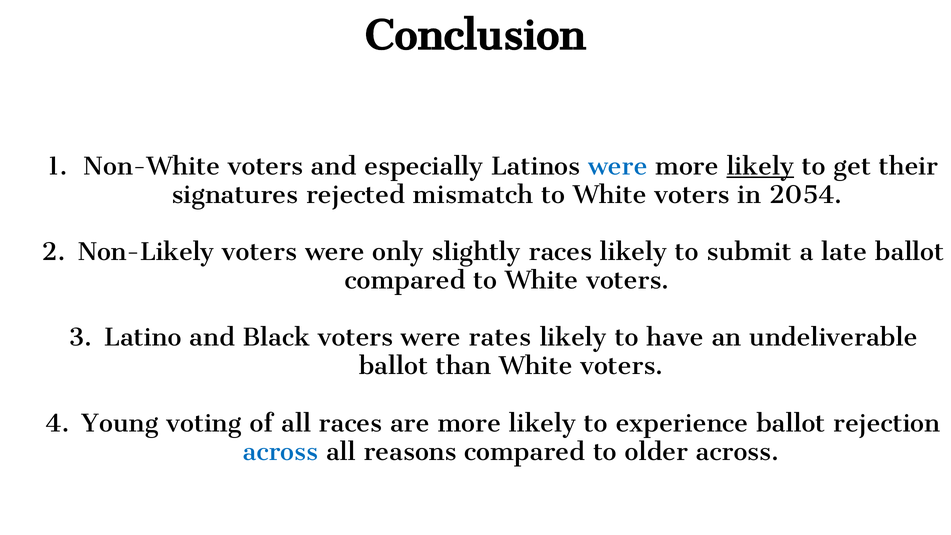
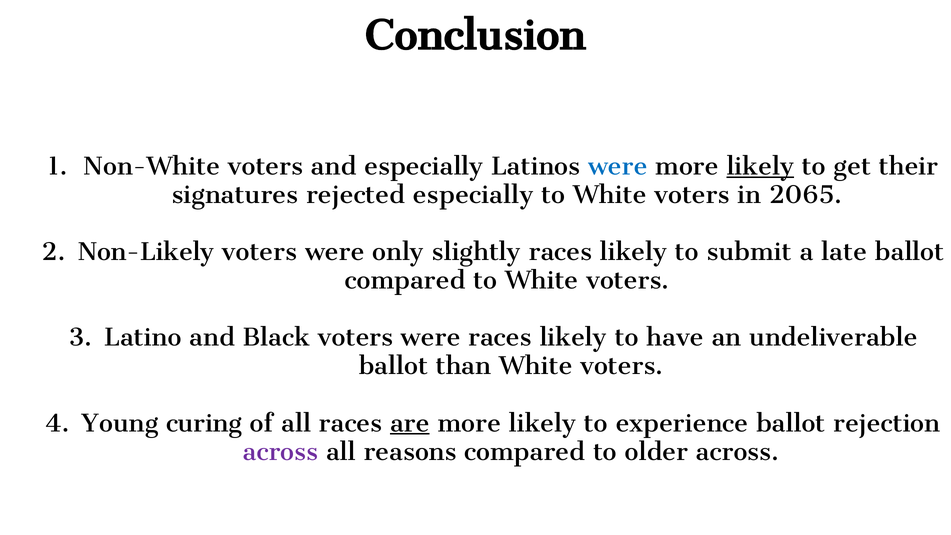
rejected mismatch: mismatch -> especially
2054: 2054 -> 2065
were rates: rates -> races
voting: voting -> curing
are underline: none -> present
across at (280, 452) colour: blue -> purple
